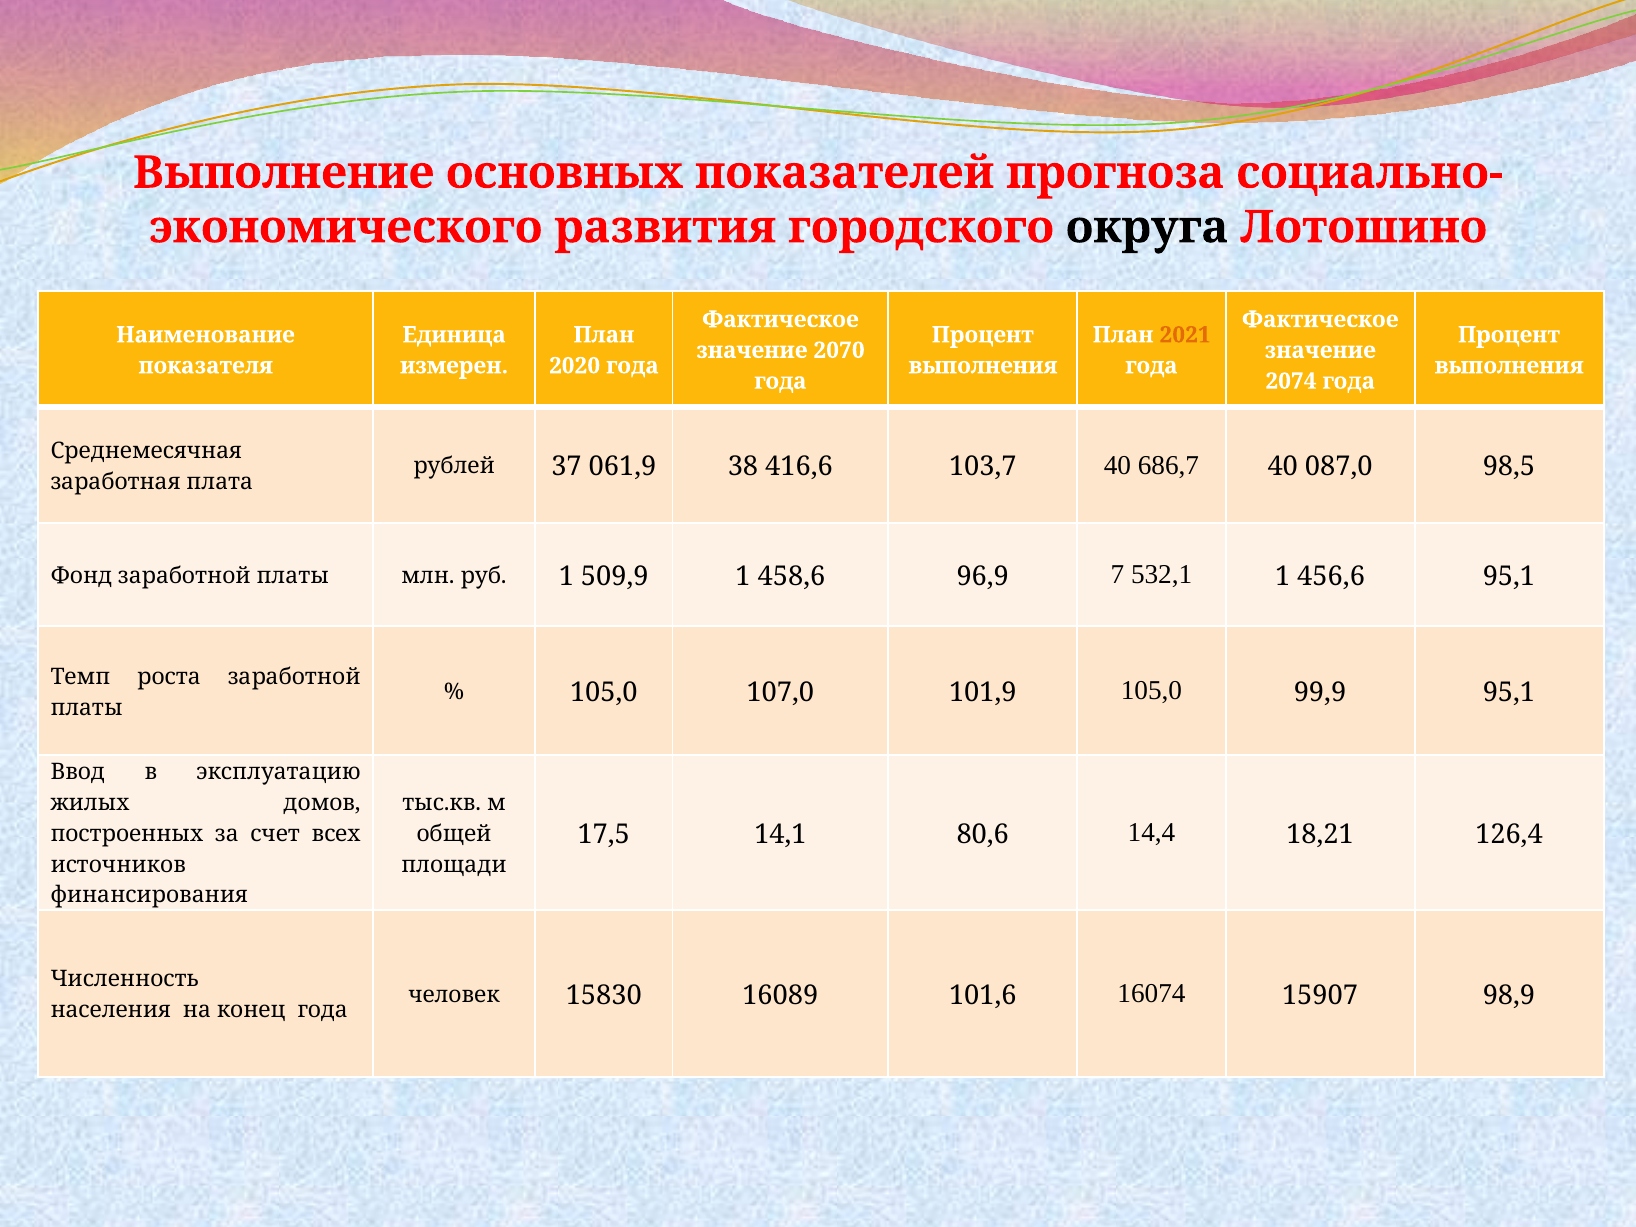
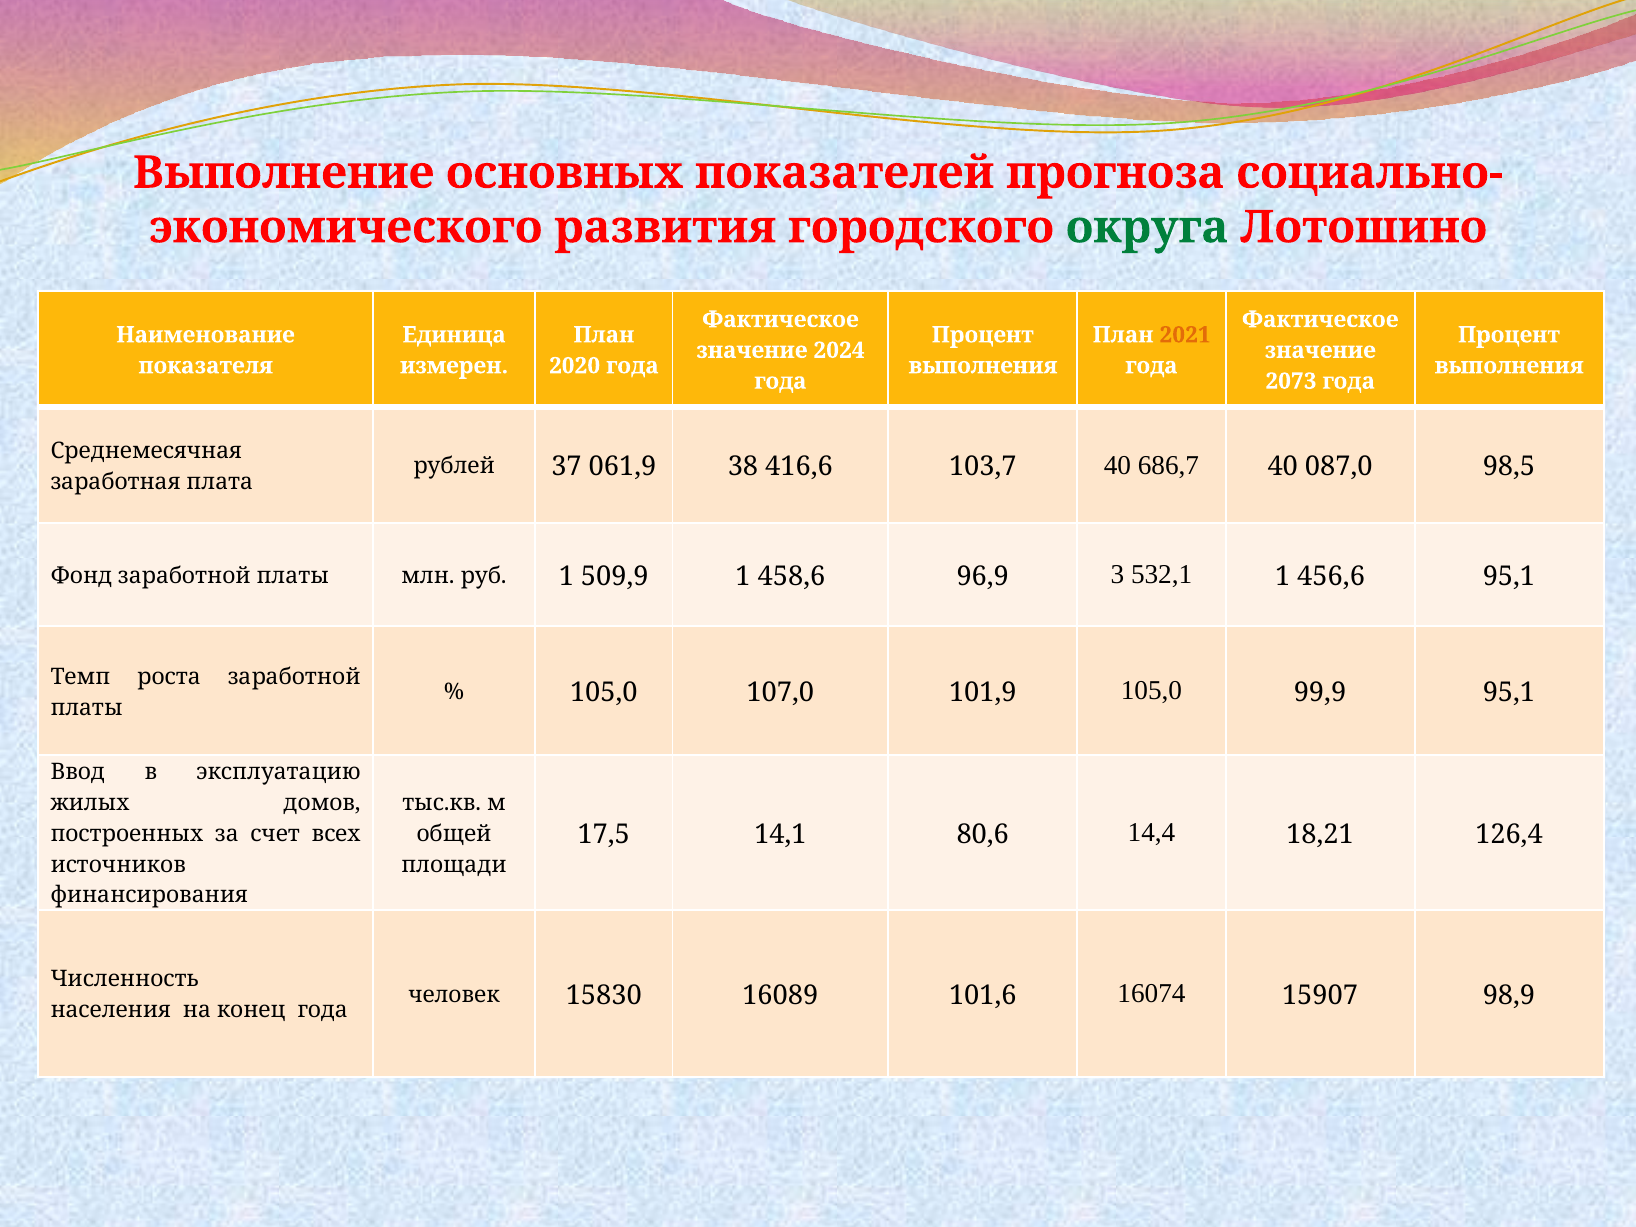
округа colour: black -> green
2070: 2070 -> 2024
2074: 2074 -> 2073
7: 7 -> 3
